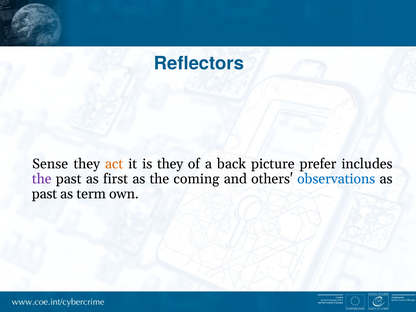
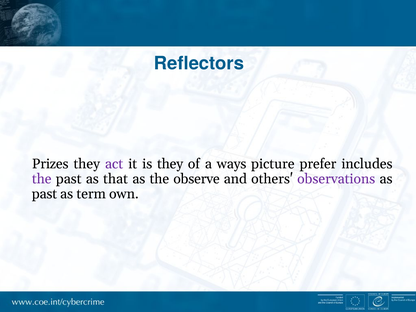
Sense: Sense -> Prizes
act colour: orange -> purple
back: back -> ways
first: first -> that
coming: coming -> observe
observations colour: blue -> purple
